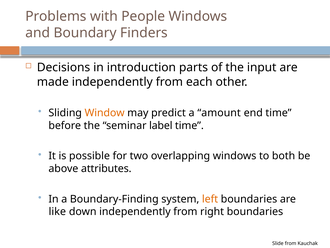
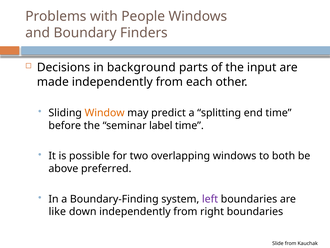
introduction: introduction -> background
amount: amount -> splitting
attributes: attributes -> preferred
left colour: orange -> purple
